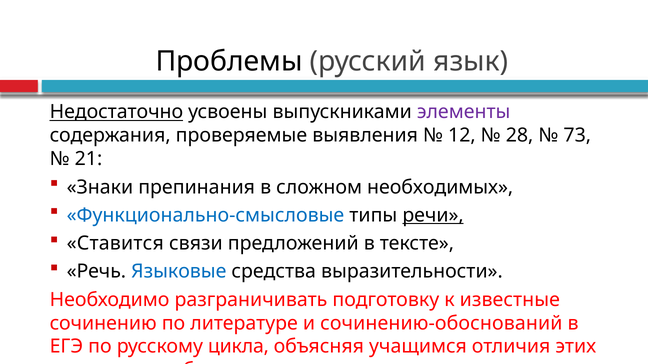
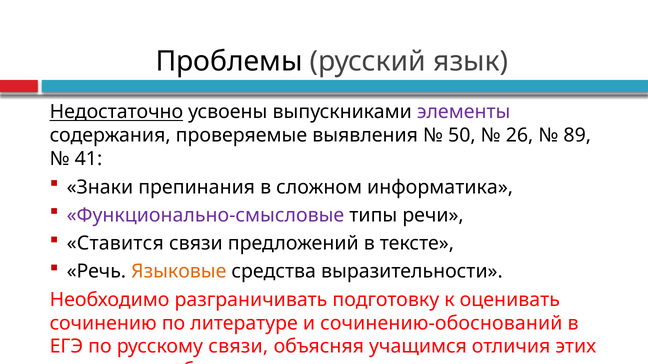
12: 12 -> 50
28: 28 -> 26
73: 73 -> 89
21: 21 -> 41
необходимых: необходимых -> информатика
Функционально-смысловые colour: blue -> purple
речи underline: present -> none
Языковые colour: blue -> orange
известные: известные -> оценивать
русскому цикла: цикла -> связи
